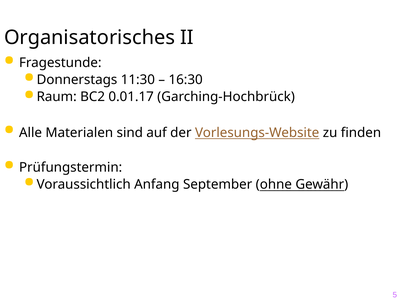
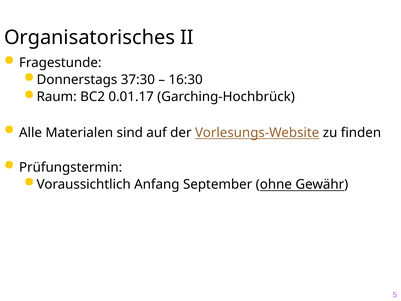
11:30: 11:30 -> 37:30
